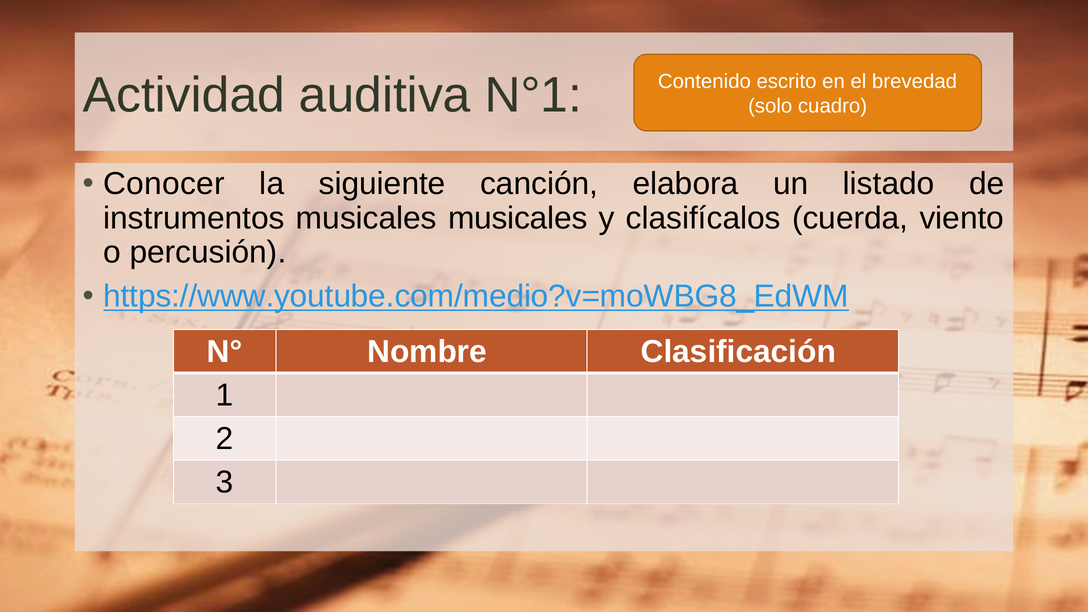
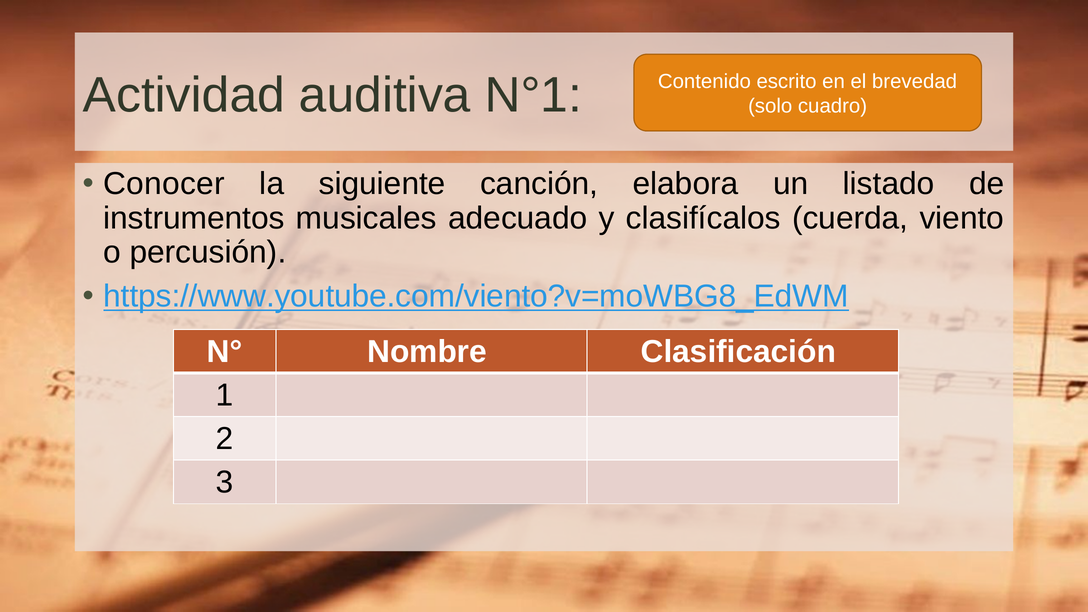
musicales musicales: musicales -> adecuado
https://www.youtube.com/medio?v=moWBG8_EdWM: https://www.youtube.com/medio?v=moWBG8_EdWM -> https://www.youtube.com/viento?v=moWBG8_EdWM
